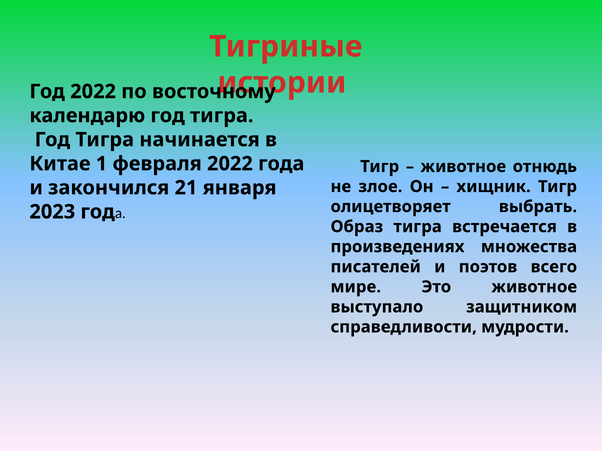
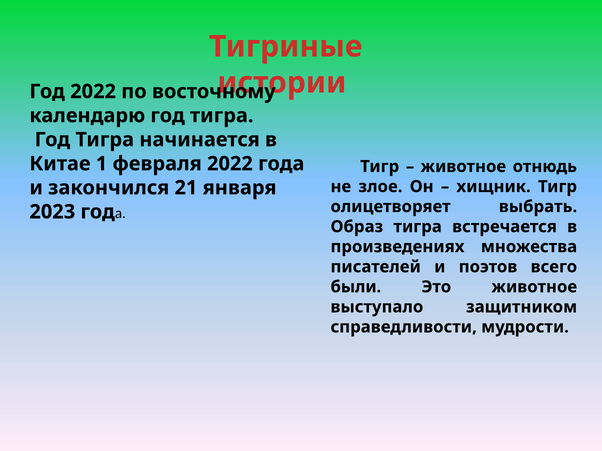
мире: мире -> были
